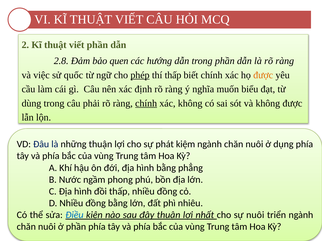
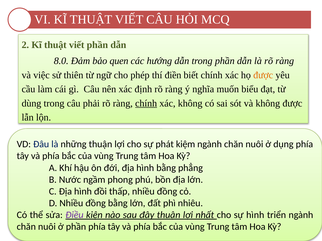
2.8: 2.8 -> 8.0
quốc: quốc -> thiên
phép underline: present -> none
thí thấp: thấp -> điền
Điều colour: blue -> purple
sự nuôi: nuôi -> hình
